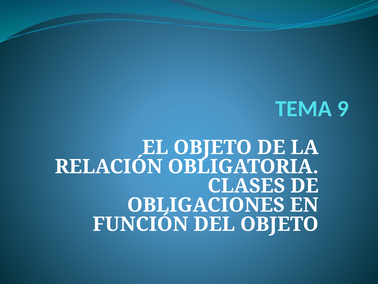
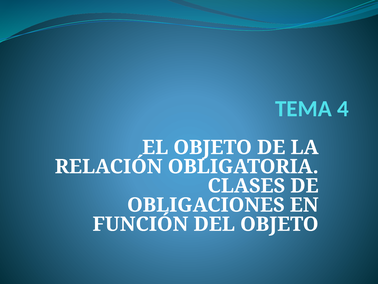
9: 9 -> 4
